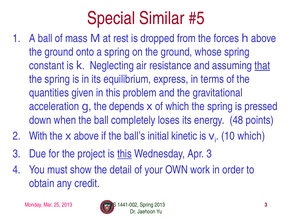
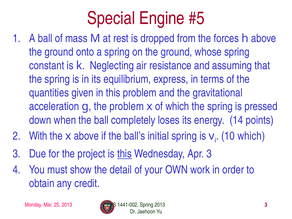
Similar: Similar -> Engine
that underline: present -> none
the depends: depends -> problem
48: 48 -> 14
initial kinetic: kinetic -> spring
